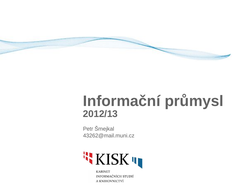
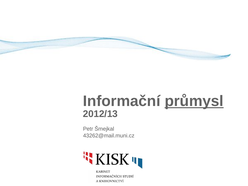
průmysl underline: none -> present
